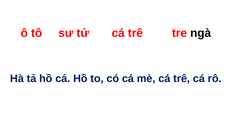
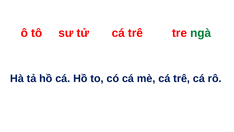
ngà colour: black -> green
